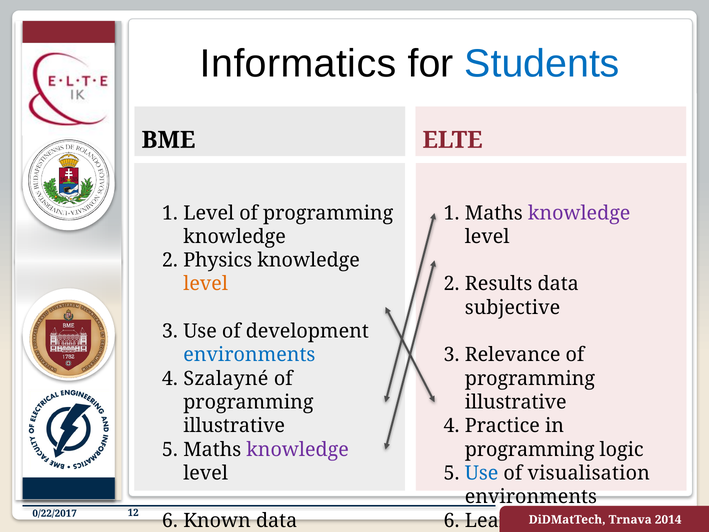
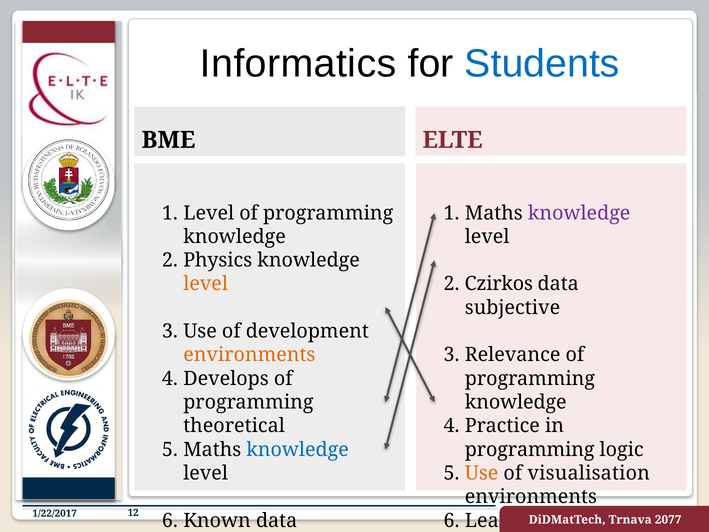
Results: Results -> Czirkos
environments at (249, 355) colour: blue -> orange
Szalayné: Szalayné -> Develops
illustrative at (516, 402): illustrative -> knowledge
illustrative at (234, 426): illustrative -> theoretical
knowledge at (298, 449) colour: purple -> blue
Use at (482, 473) colour: blue -> orange
0/22/2017: 0/22/2017 -> 1/22/2017
2014: 2014 -> 2077
